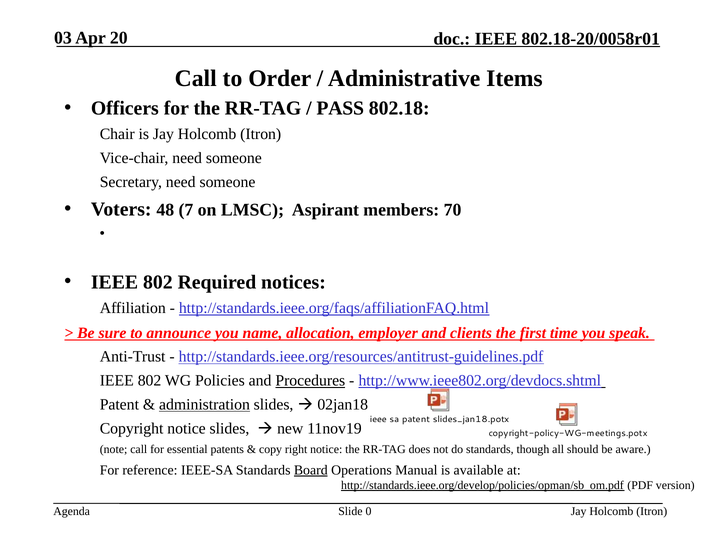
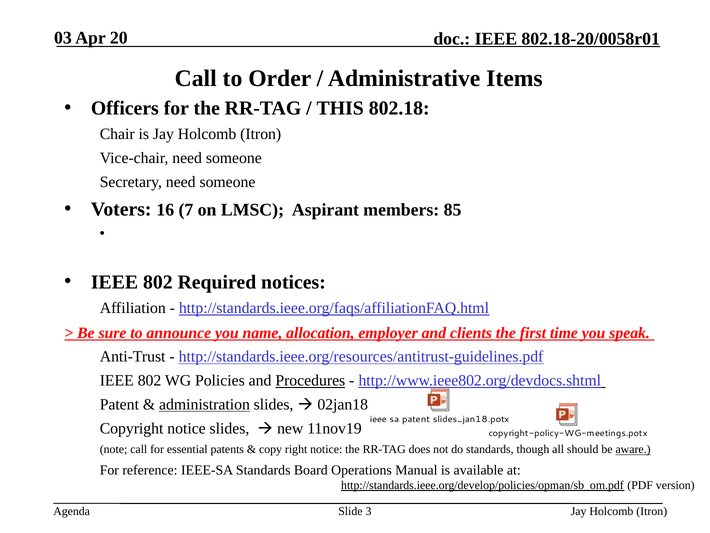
PASS at (340, 108): PASS -> THIS
48: 48 -> 16
70: 70 -> 85
aware underline: none -> present
Board underline: present -> none
0: 0 -> 3
